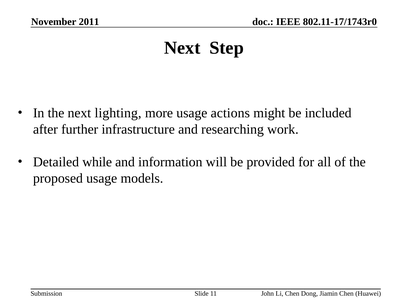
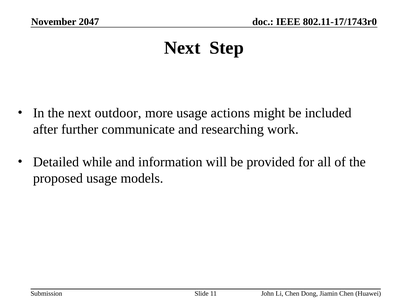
2011: 2011 -> 2047
lighting: lighting -> outdoor
infrastructure: infrastructure -> communicate
